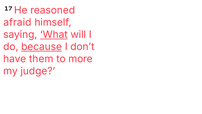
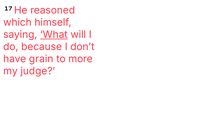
afraid: afraid -> which
because underline: present -> none
them: them -> grain
